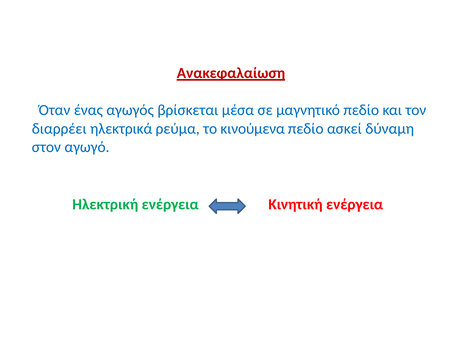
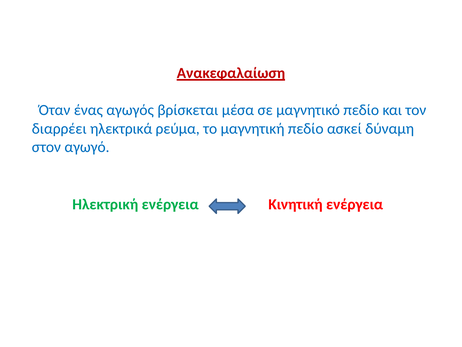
κινούμενα: κινούμενα -> μαγνητική
